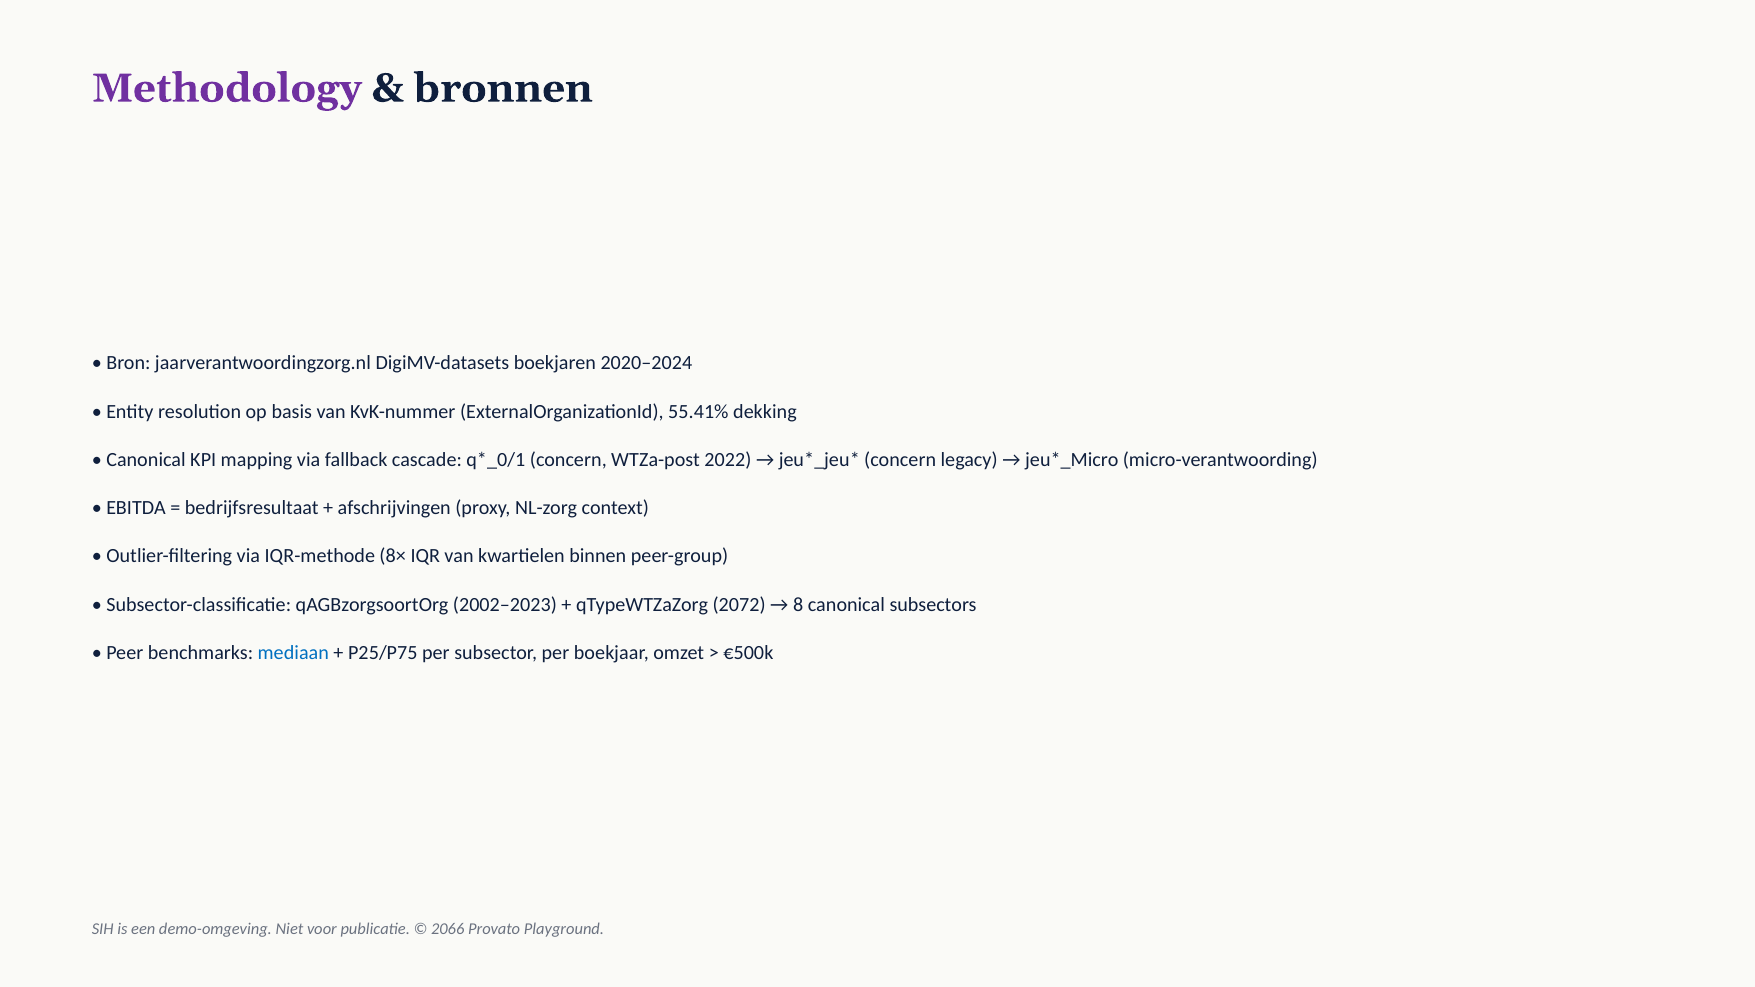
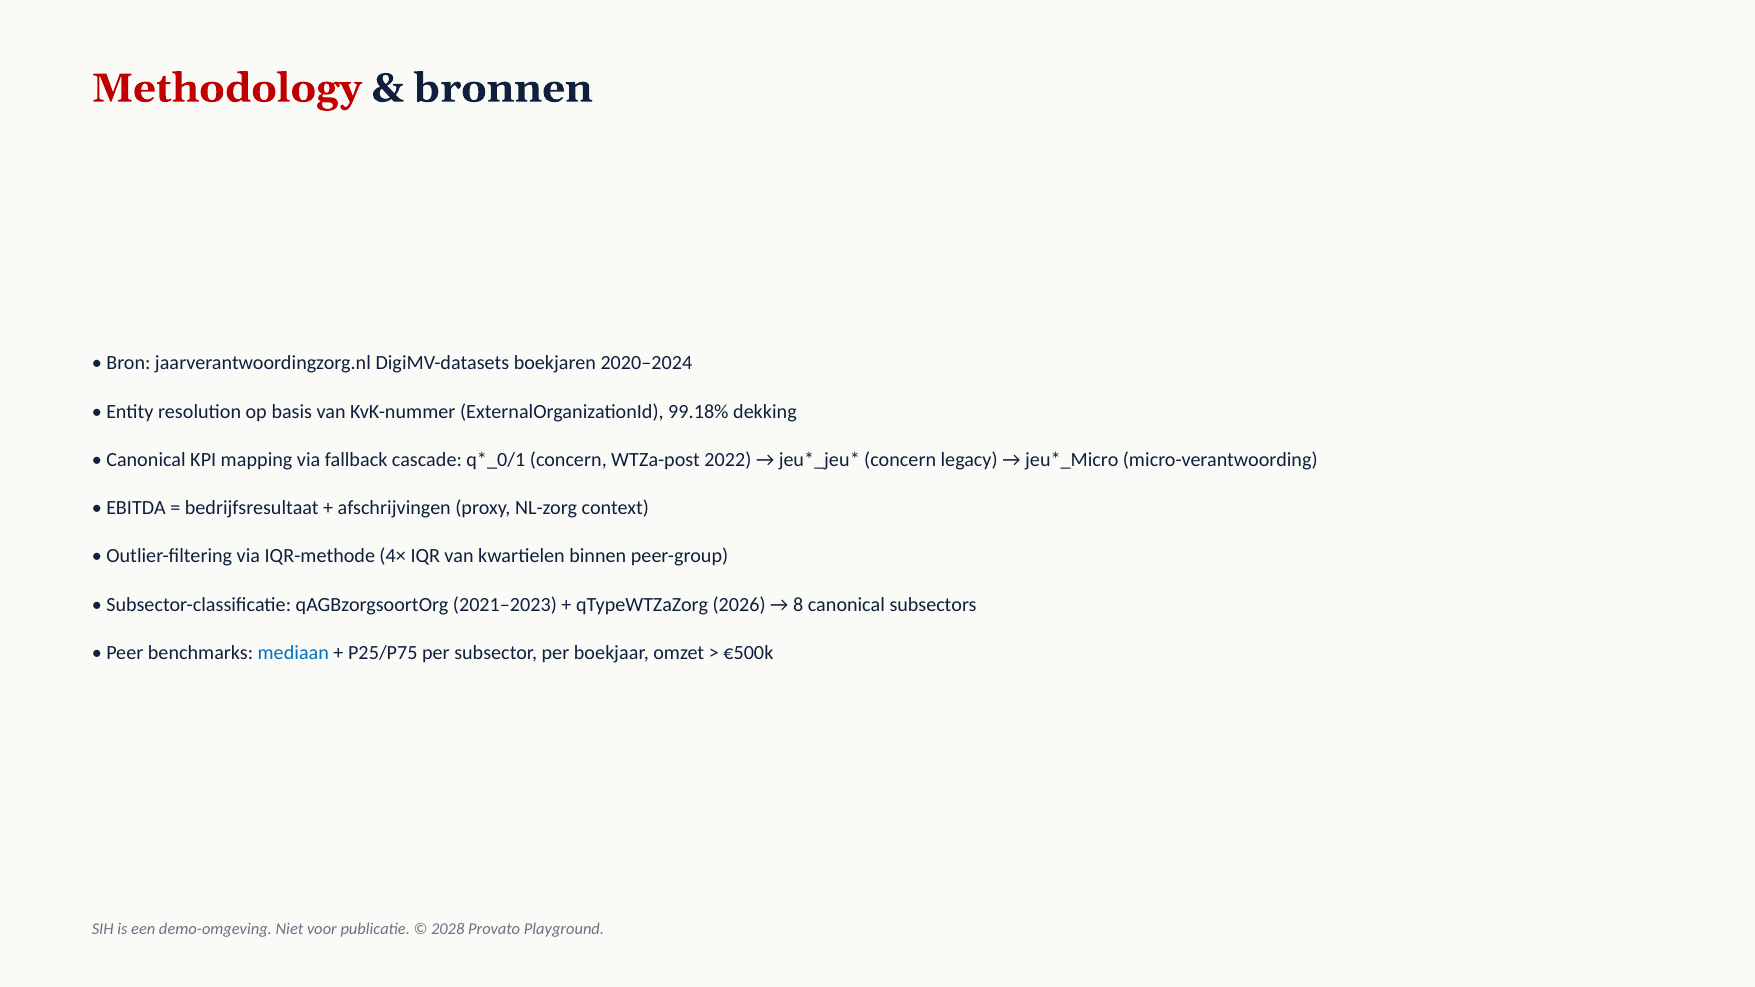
Methodology colour: purple -> red
55.41%: 55.41% -> 99.18%
8×: 8× -> 4×
2002–2023: 2002–2023 -> 2021–2023
2072: 2072 -> 2026
2066: 2066 -> 2028
